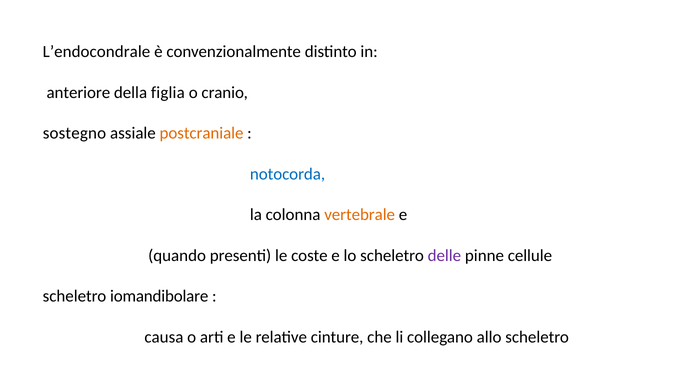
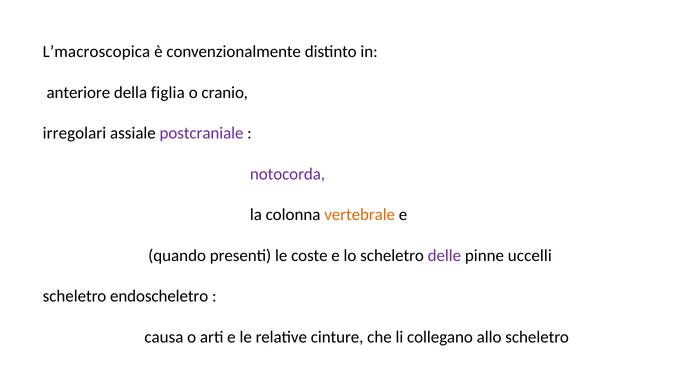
L’endocondrale: L’endocondrale -> L’macroscopica
sostegno: sostegno -> irregolari
postcraniale colour: orange -> purple
notocorda colour: blue -> purple
cellule: cellule -> uccelli
iomandibolare: iomandibolare -> endoscheletro
